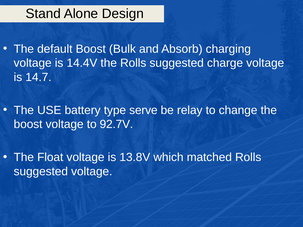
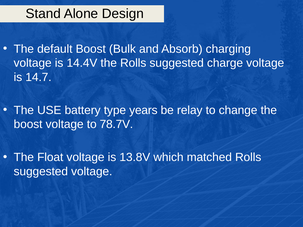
serve: serve -> years
92.7V: 92.7V -> 78.7V
